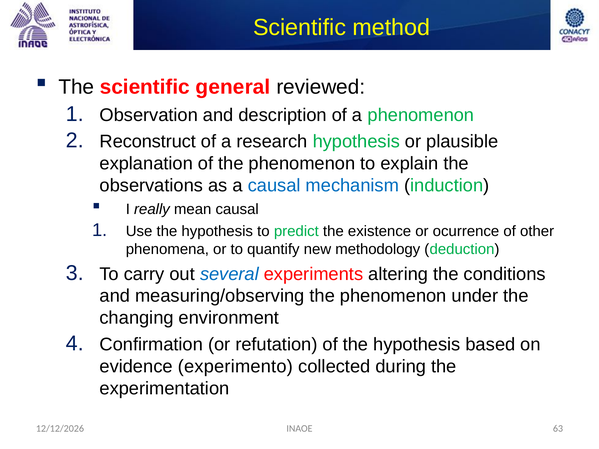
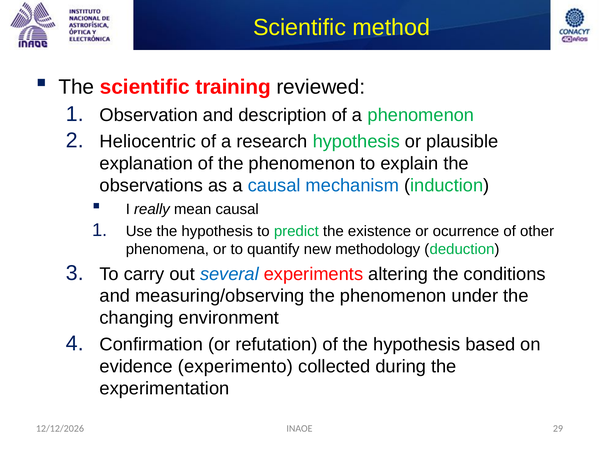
general: general -> training
Reconstruct: Reconstruct -> Heliocentric
63: 63 -> 29
